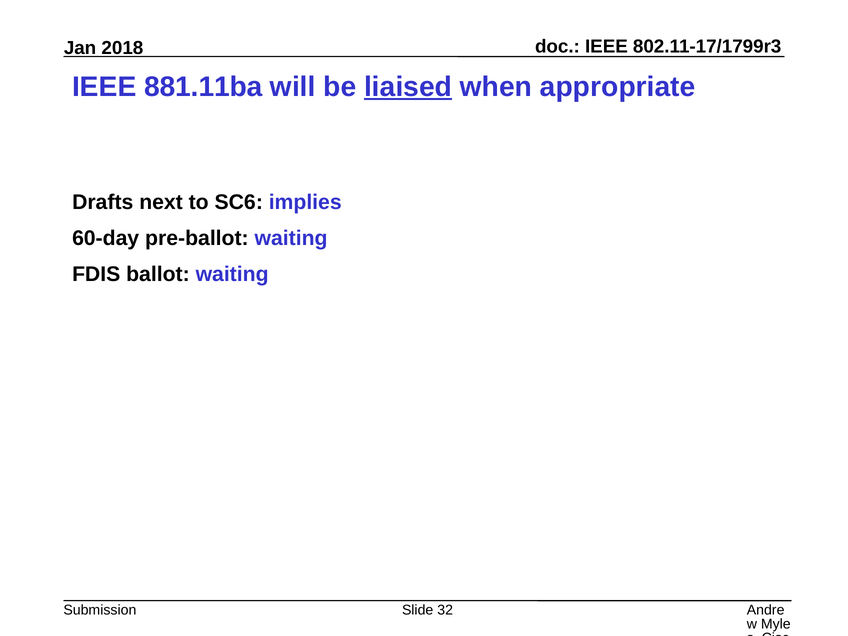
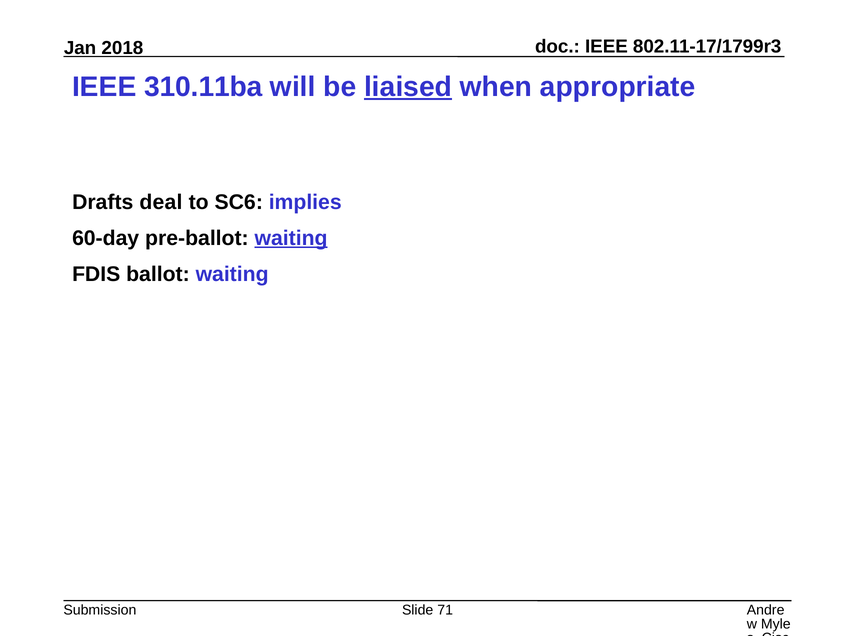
881.11ba: 881.11ba -> 310.11ba
next: next -> deal
waiting at (291, 238) underline: none -> present
32: 32 -> 71
